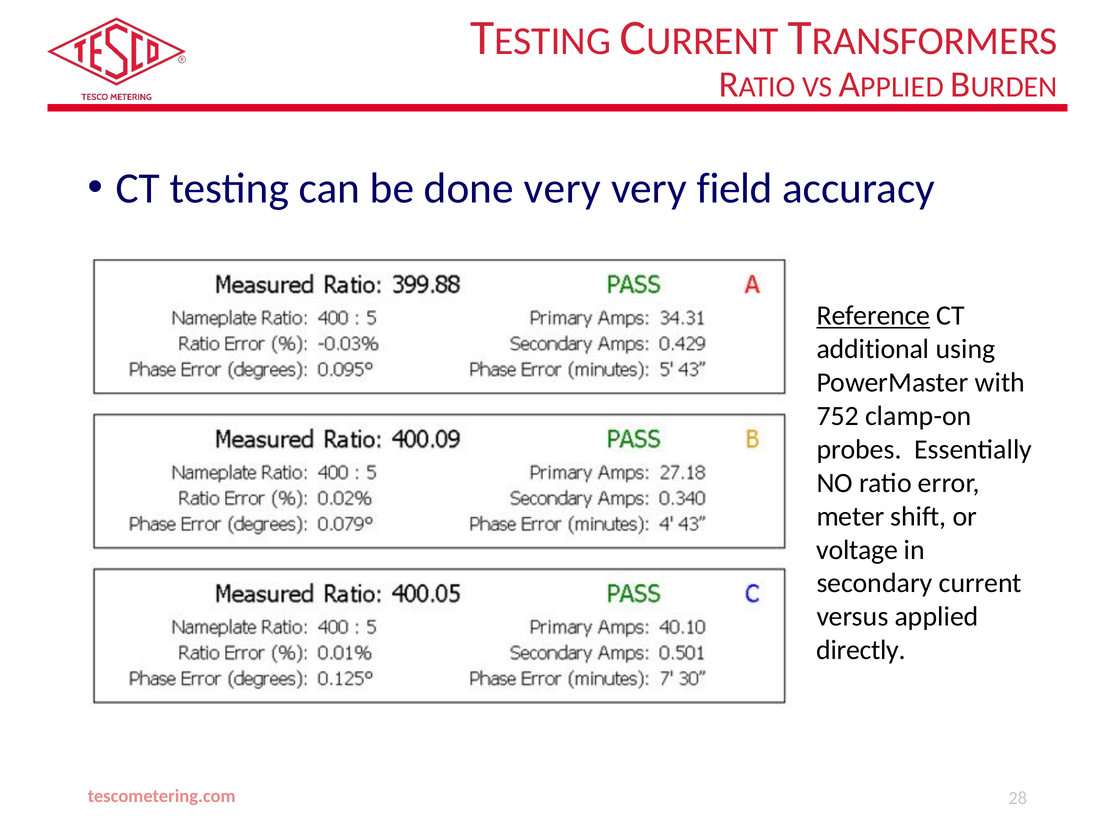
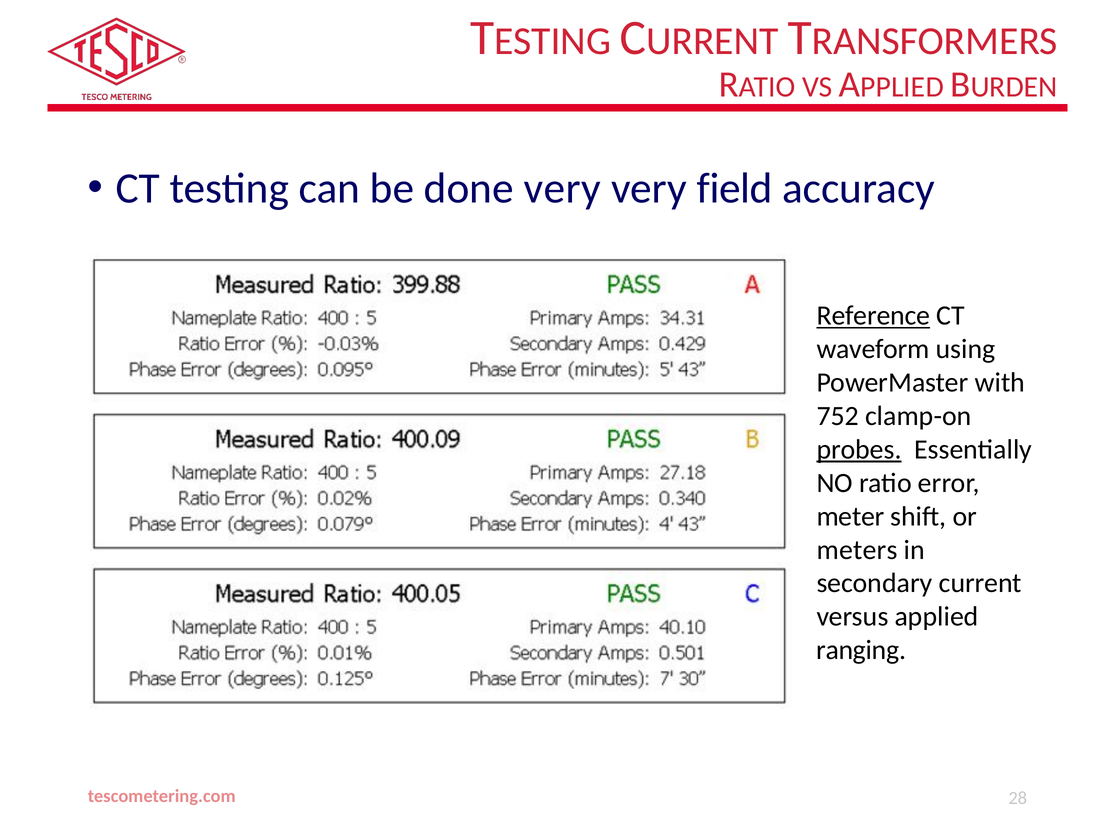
additional: additional -> waveform
probes underline: none -> present
voltage: voltage -> meters
directly: directly -> ranging
